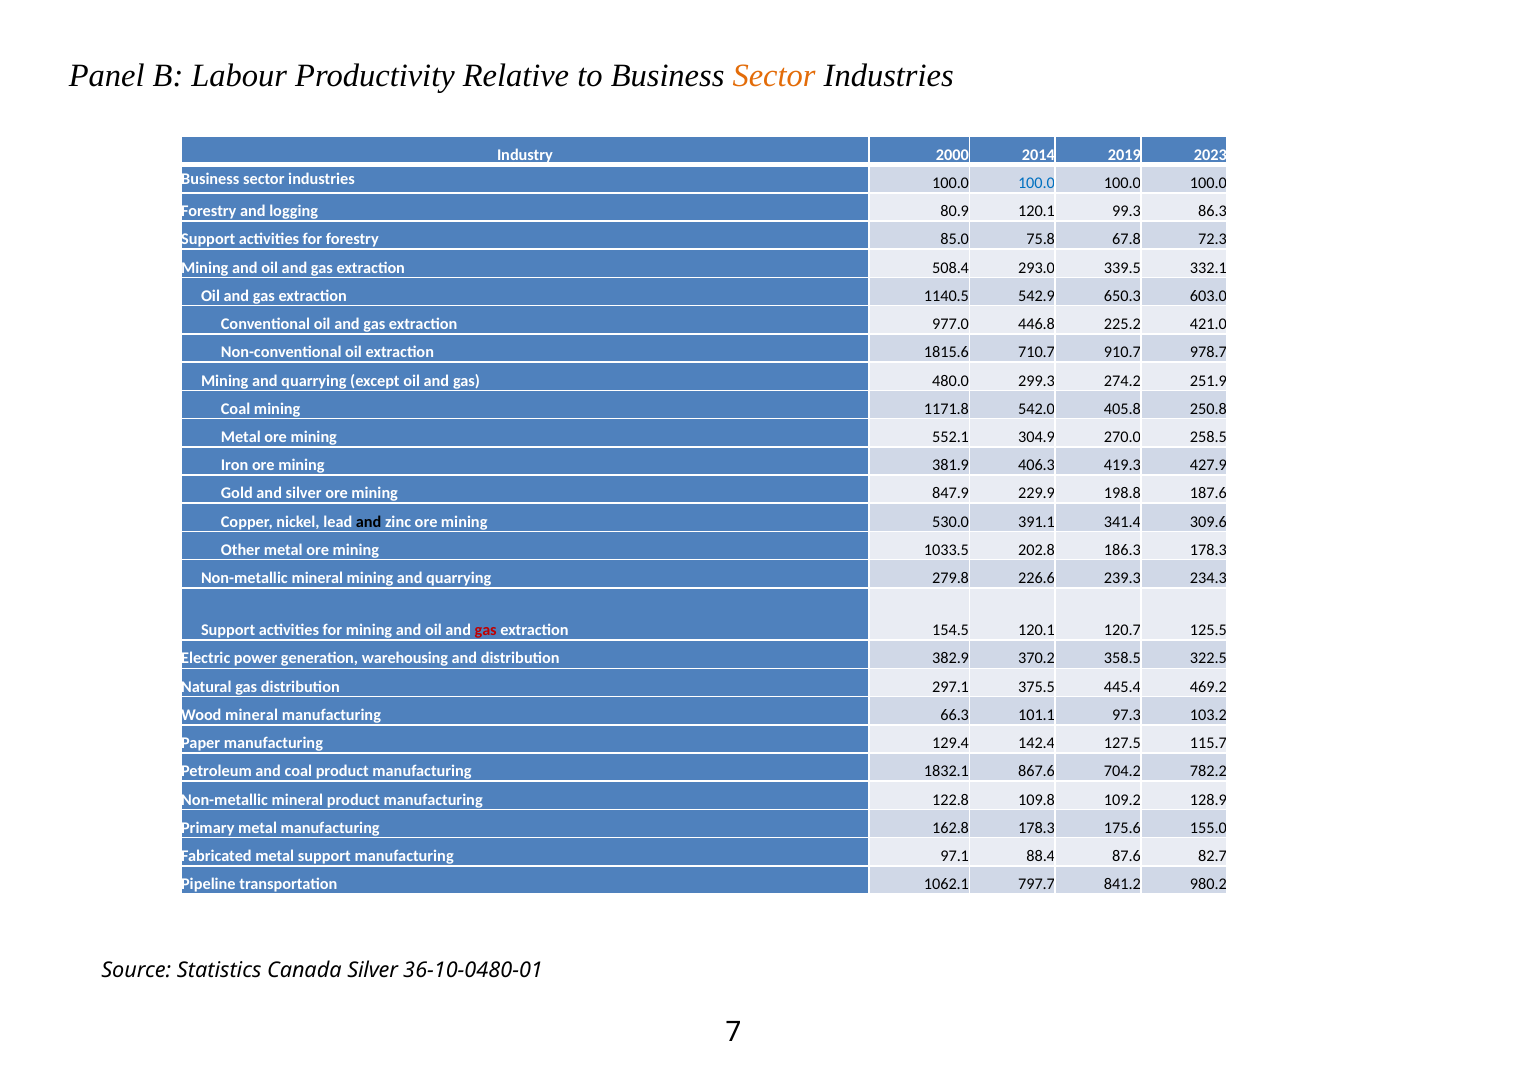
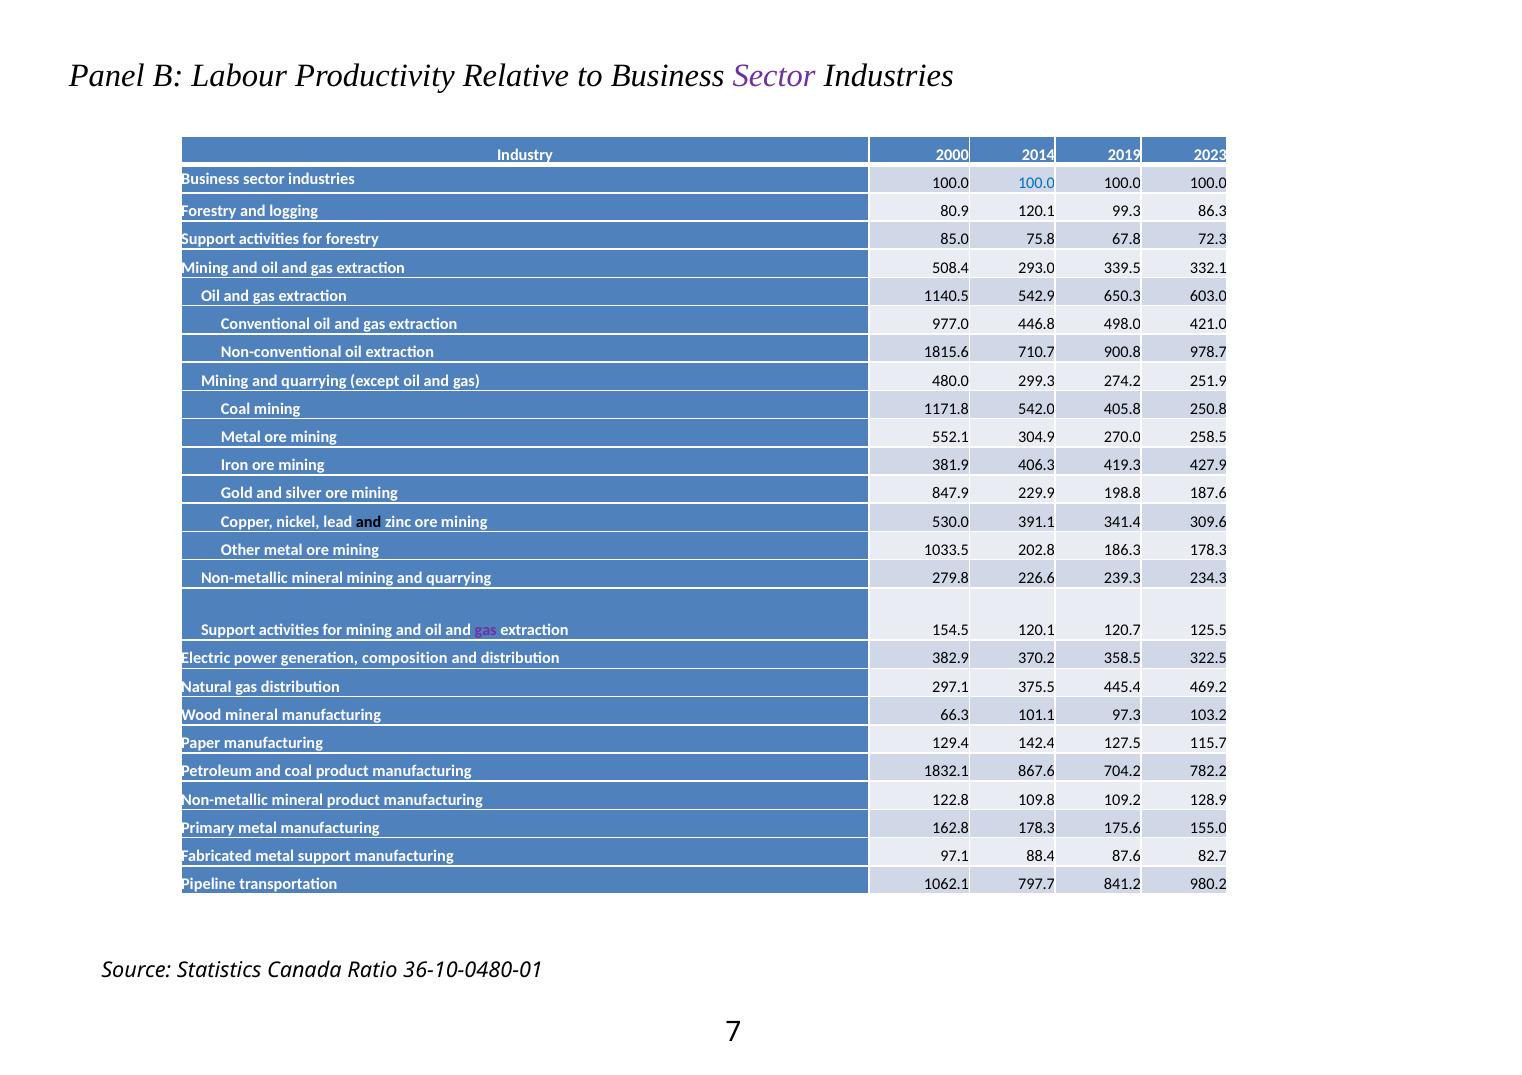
Sector at (774, 76) colour: orange -> purple
225.2: 225.2 -> 498.0
910.7: 910.7 -> 900.8
gas at (486, 631) colour: red -> purple
warehousing: warehousing -> composition
Canada Silver: Silver -> Ratio
